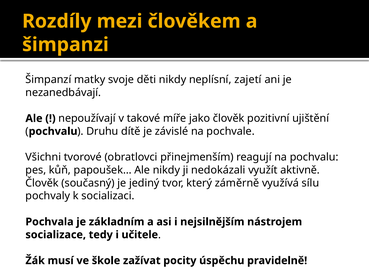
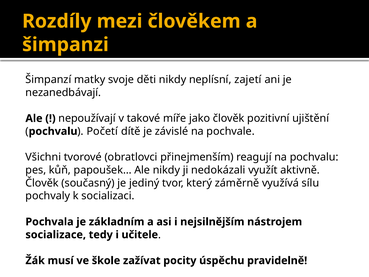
Druhu: Druhu -> Početí
